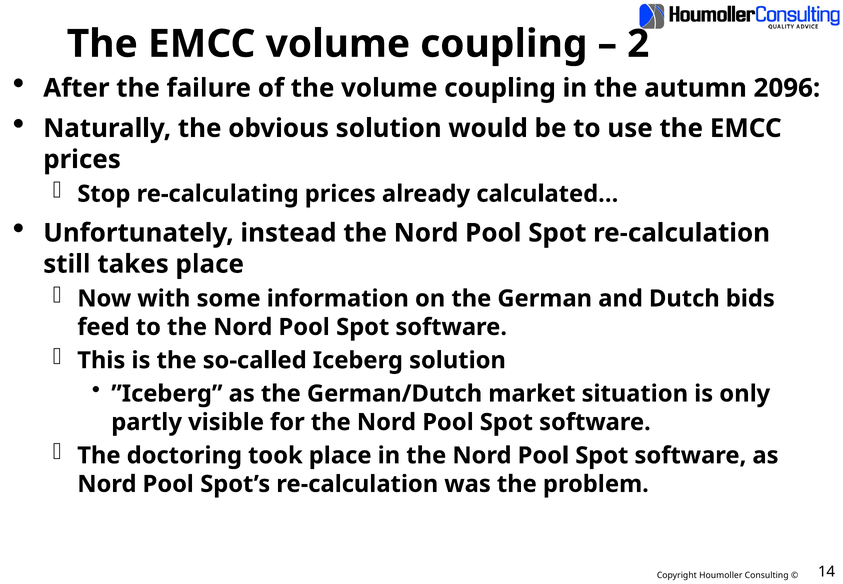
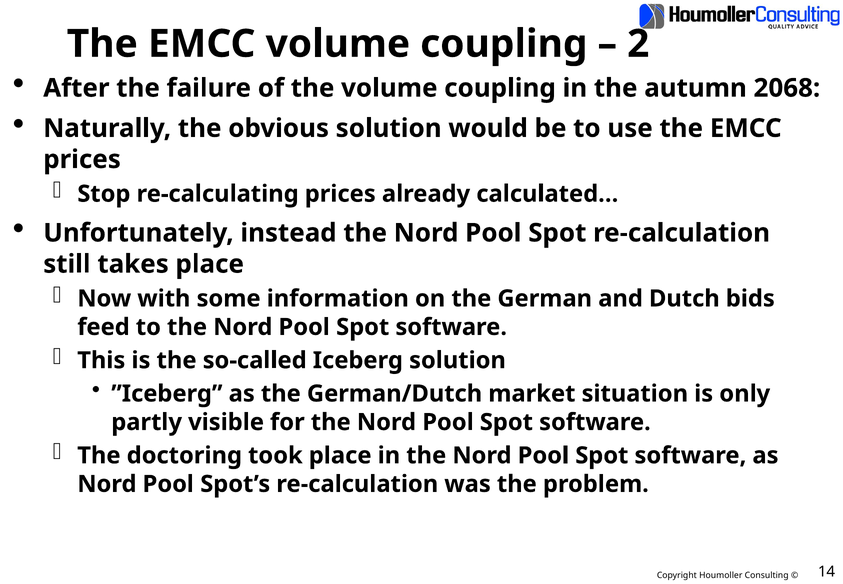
2096: 2096 -> 2068
